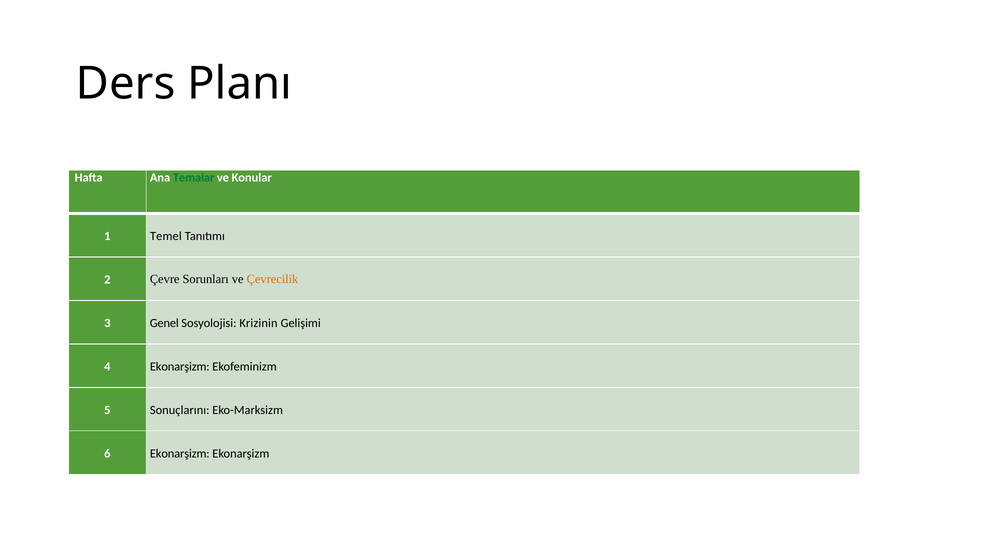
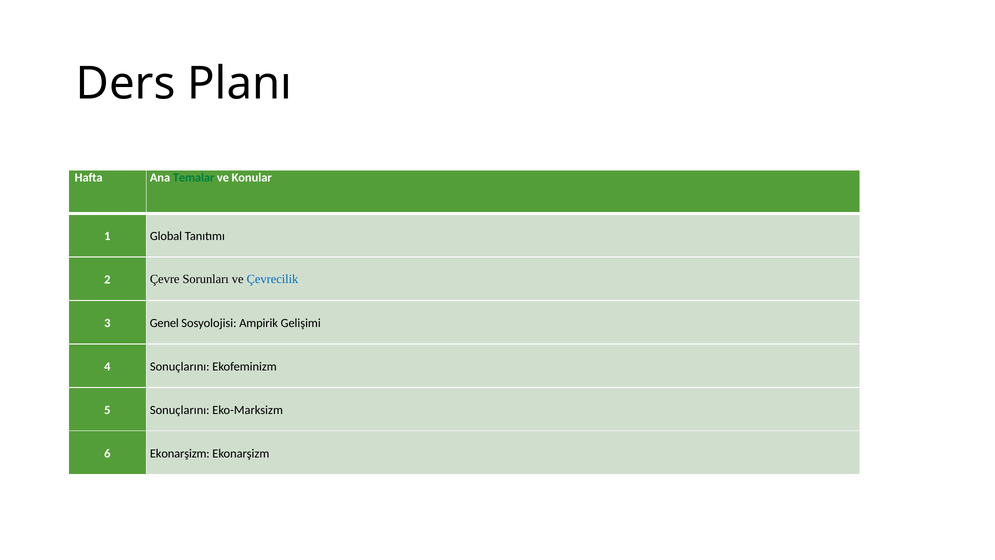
Temel: Temel -> Global
Çevrecilik colour: orange -> blue
Krizinin: Krizinin -> Ampirik
4 Ekonarşizm: Ekonarşizm -> Sonuçlarını
